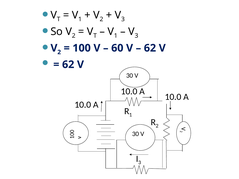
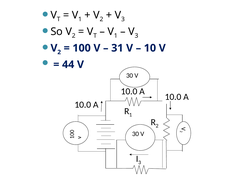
60: 60 -> 31
62 at (150, 48): 62 -> 10
62 at (68, 65): 62 -> 44
